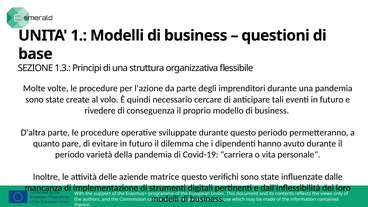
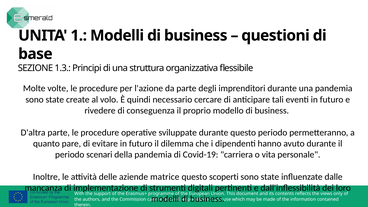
varietà: varietà -> scenari
verifichi: verifichi -> scoperti
